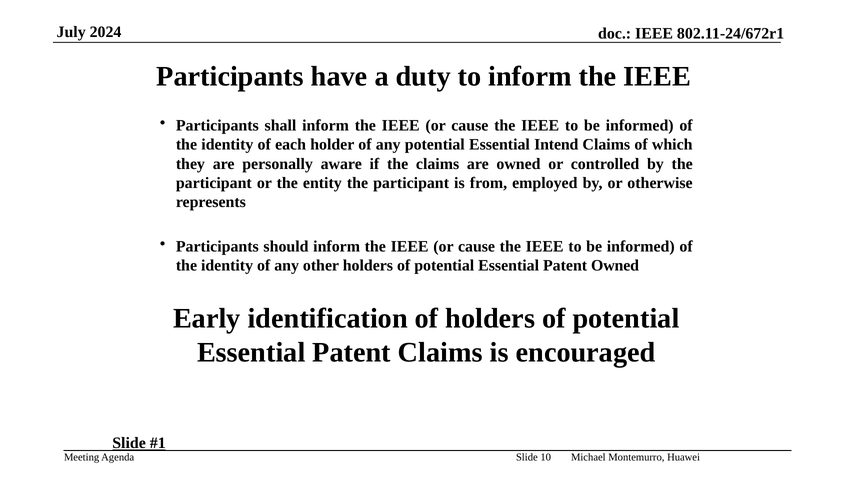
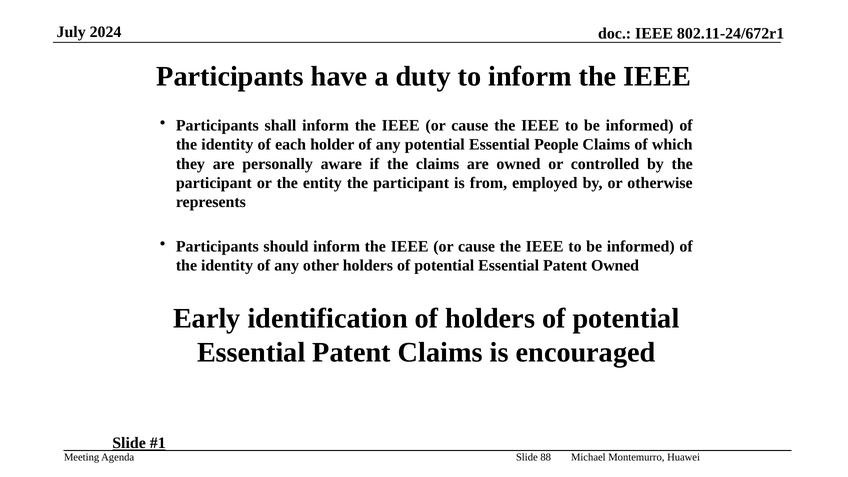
Intend: Intend -> People
10: 10 -> 88
